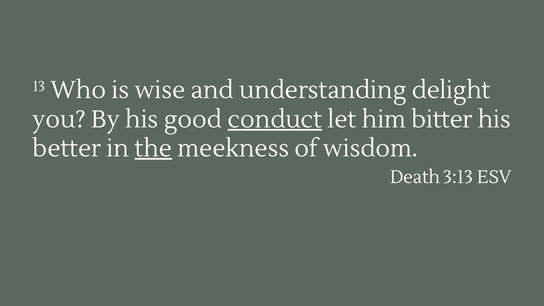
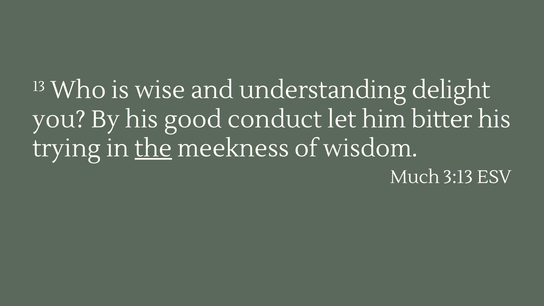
conduct underline: present -> none
better: better -> trying
Death: Death -> Much
